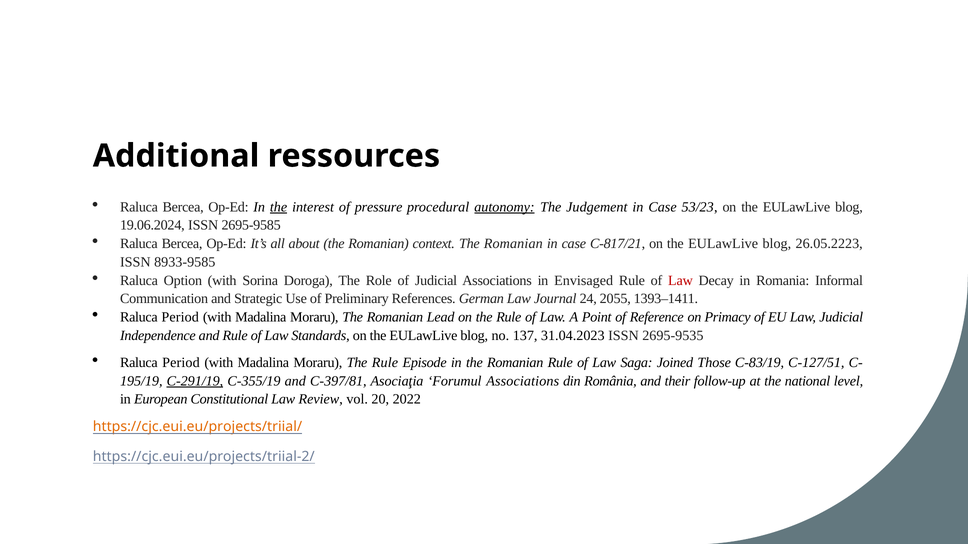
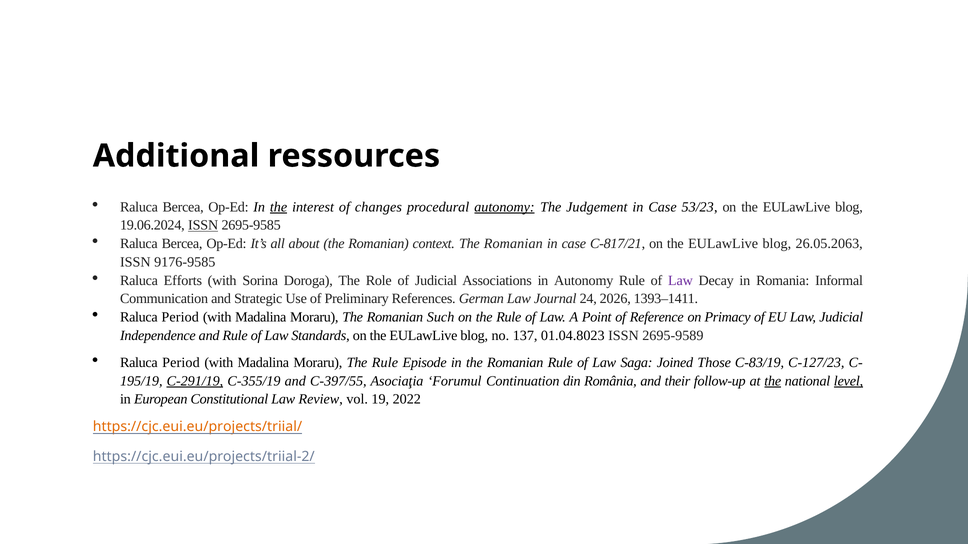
pressure: pressure -> changes
ISSN at (203, 225) underline: none -> present
26.05.2223: 26.05.2223 -> 26.05.2063
8933-9585: 8933-9585 -> 9176-9585
Option: Option -> Efforts
in Envisaged: Envisaged -> Autonomy
Law at (680, 281) colour: red -> purple
2055: 2055 -> 2026
Lead: Lead -> Such
31.04.2023: 31.04.2023 -> 01.04.8023
2695-9535: 2695-9535 -> 2695-9589
C-127/51: C-127/51 -> C-127/23
C-397/81: C-397/81 -> C-397/55
Forumul Associations: Associations -> Continuation
the at (773, 381) underline: none -> present
level underline: none -> present
20: 20 -> 19
